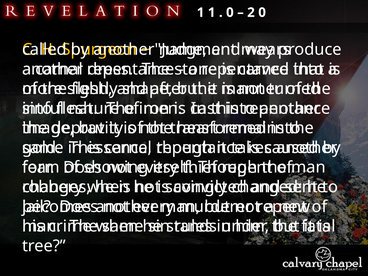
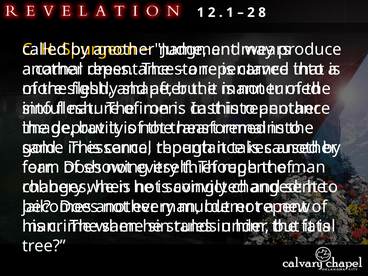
1 1: 1 -> 2
0 at (230, 12): 0 -> 1
2 0: 0 -> 8
